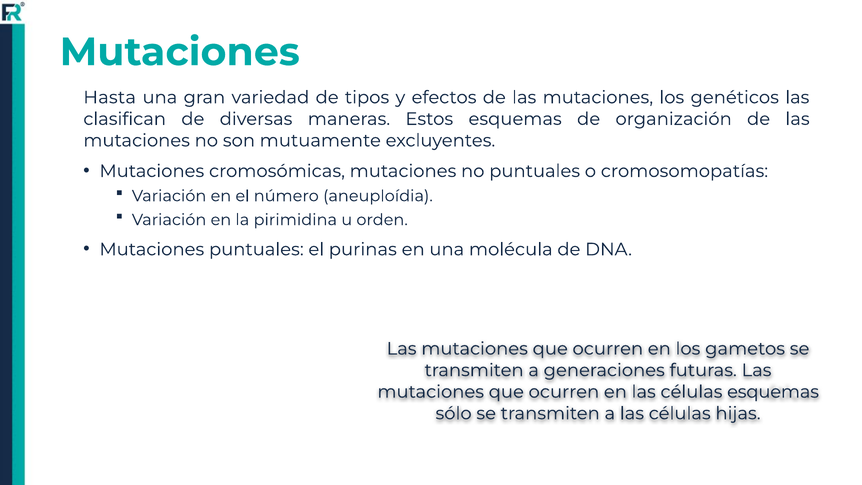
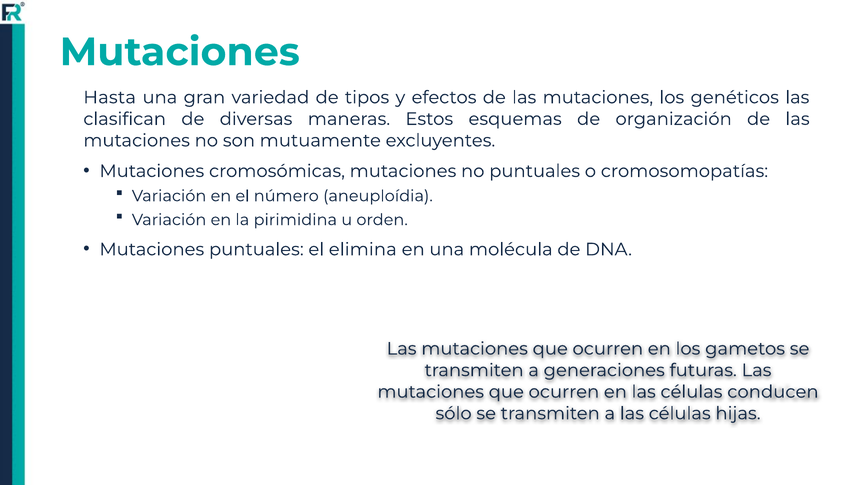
purinas: purinas -> elimina
esquemas at (773, 392): esquemas -> conducen
